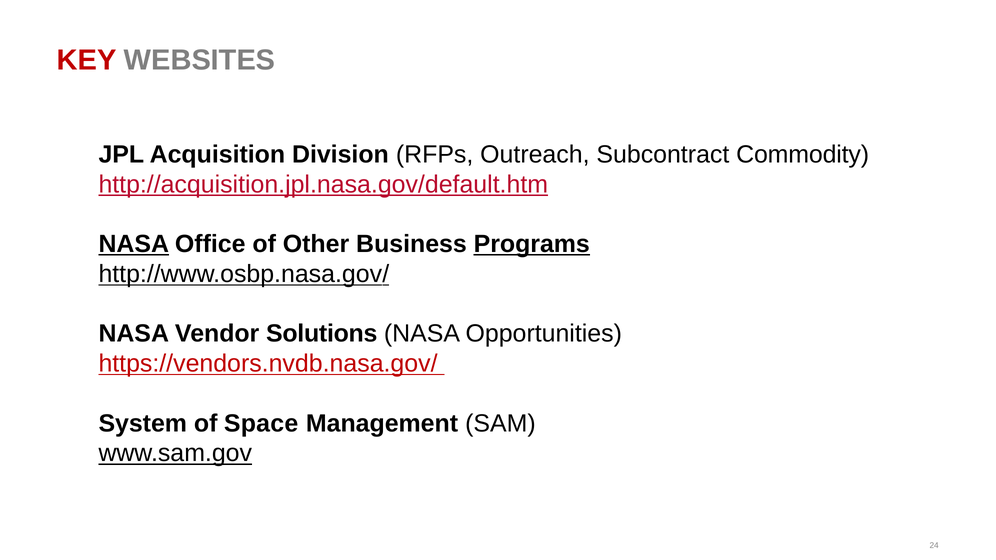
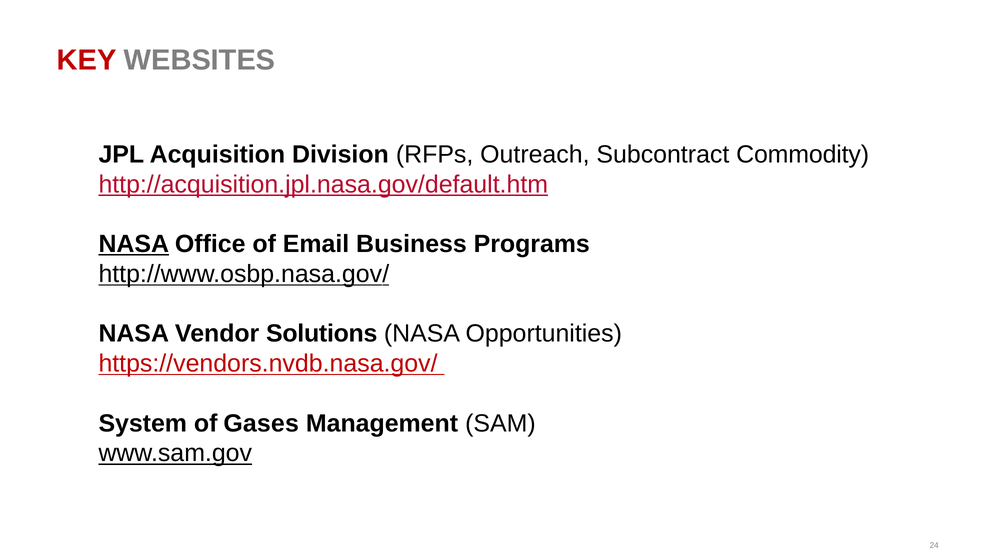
Other: Other -> Email
Programs underline: present -> none
Space: Space -> Gases
